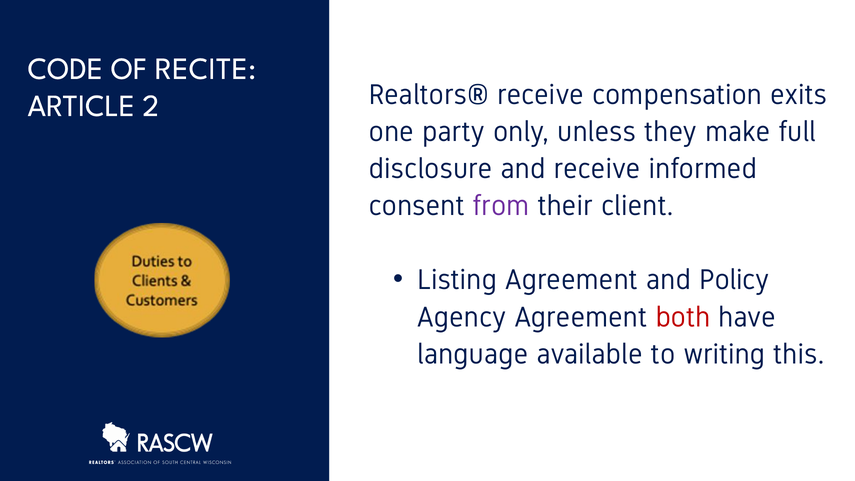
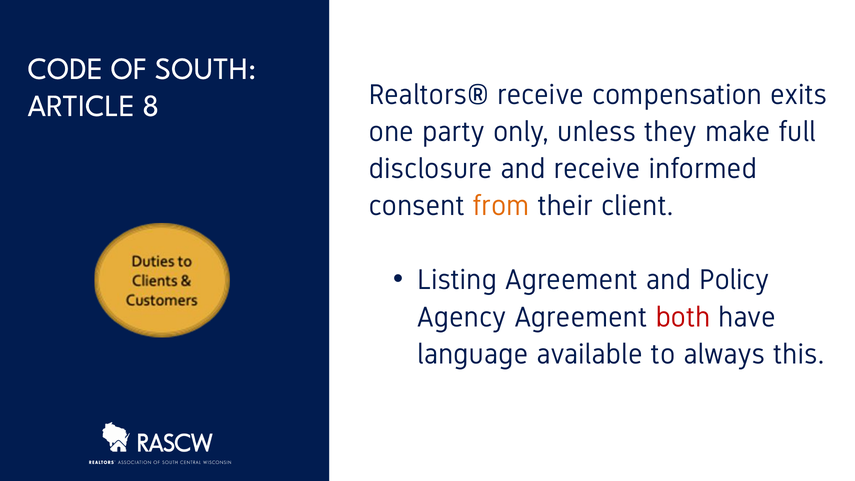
RECITE: RECITE -> SOUTH
2: 2 -> 8
from colour: purple -> orange
writing: writing -> always
